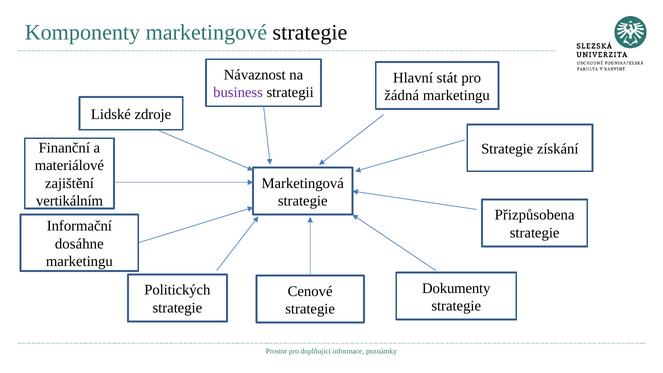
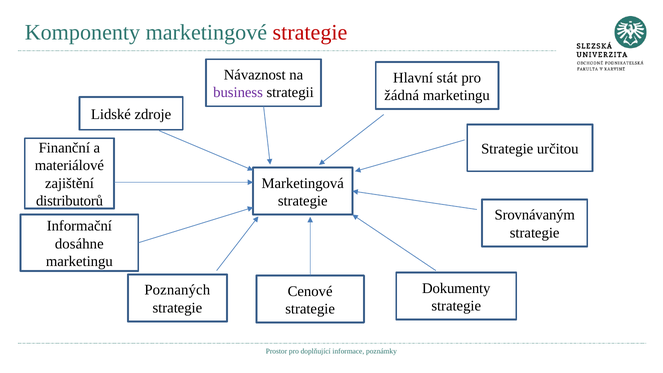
strategie at (310, 32) colour: black -> red
získání: získání -> určitou
vertikálním: vertikálním -> distributorů
Přizpůsobena: Přizpůsobena -> Srovnávaným
Politických: Politických -> Poznaných
